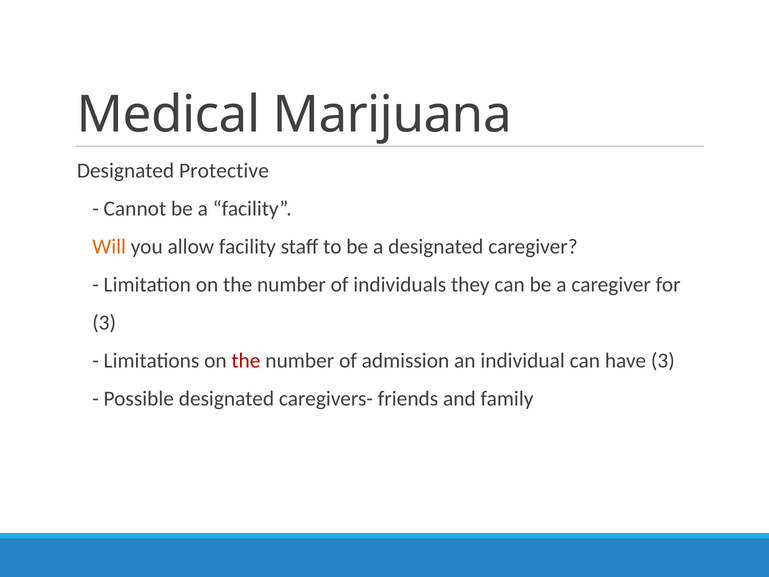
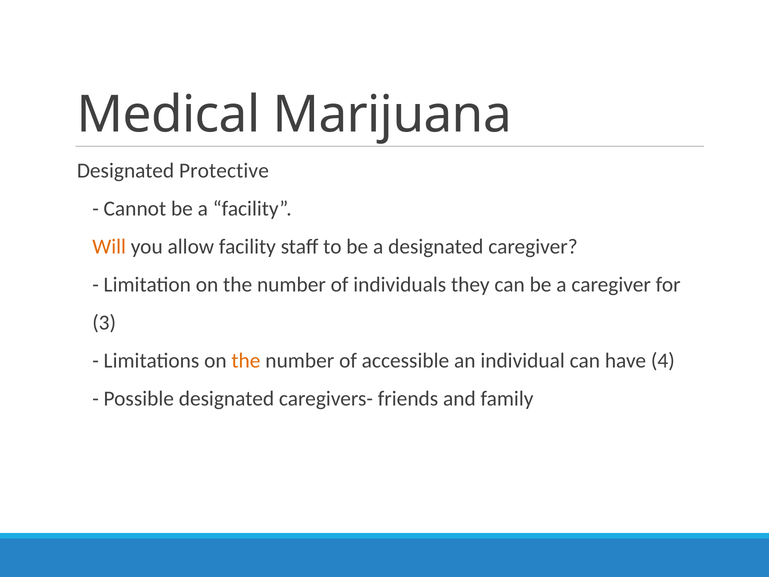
the at (246, 361) colour: red -> orange
admission: admission -> accessible
have 3: 3 -> 4
